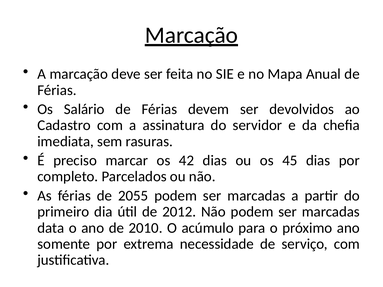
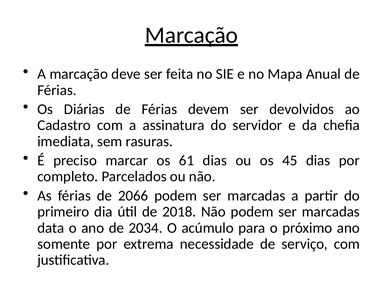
Salário: Salário -> Diárias
42: 42 -> 61
2055: 2055 -> 2066
2012: 2012 -> 2018
2010: 2010 -> 2034
